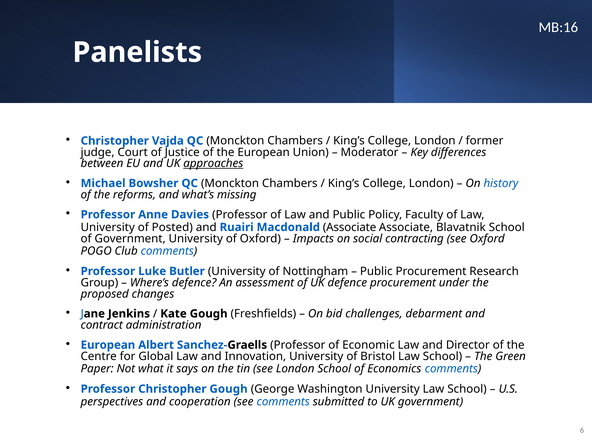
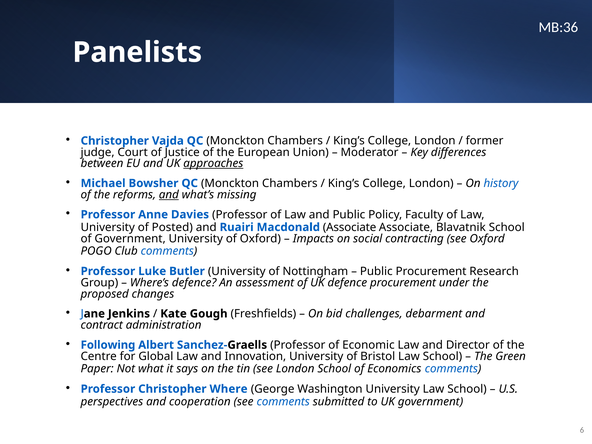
MB:16: MB:16 -> MB:36
and at (169, 195) underline: none -> present
European at (108, 345): European -> Following
Christopher Gough: Gough -> Where
